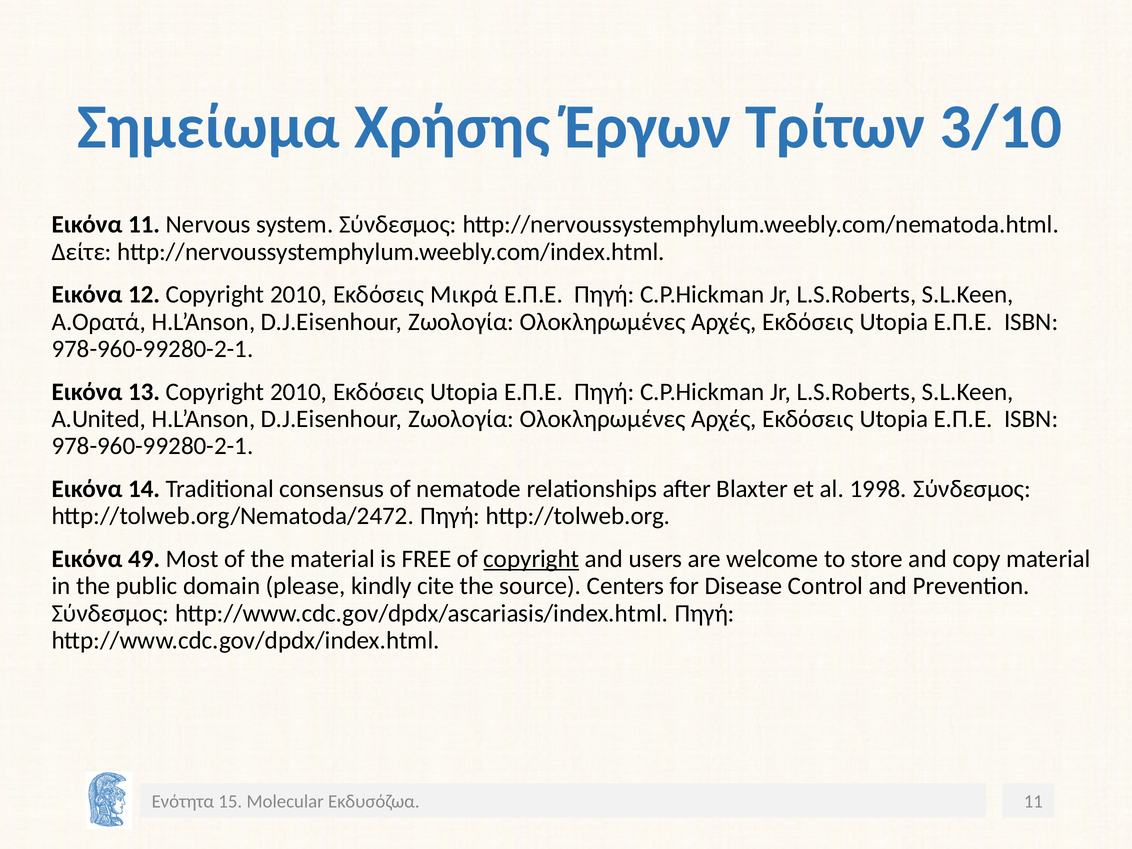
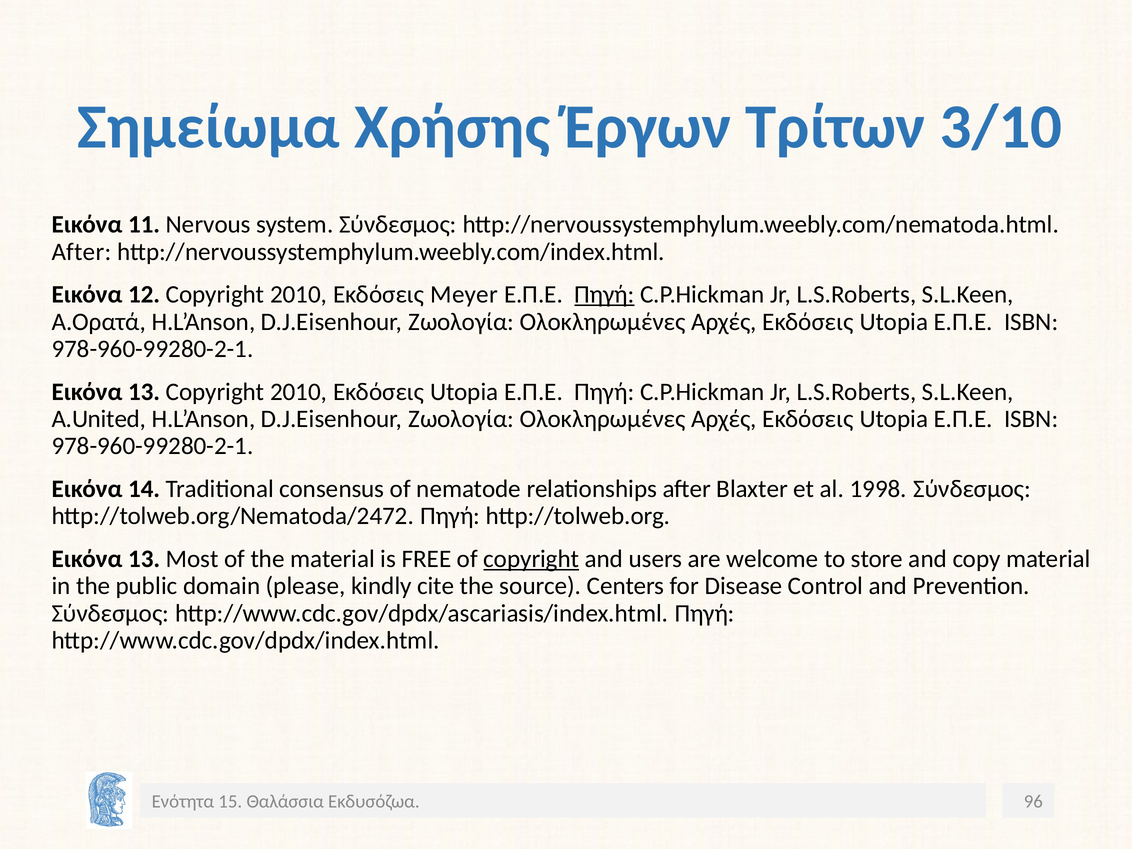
Δείτε at (82, 252): Δείτε -> After
Μικρά: Μικρά -> Meyer
Πηγή at (604, 295) underline: none -> present
49 at (144, 559): 49 -> 13
Molecular: Molecular -> Θαλάσσια
Εκδυσόζωα 11: 11 -> 96
